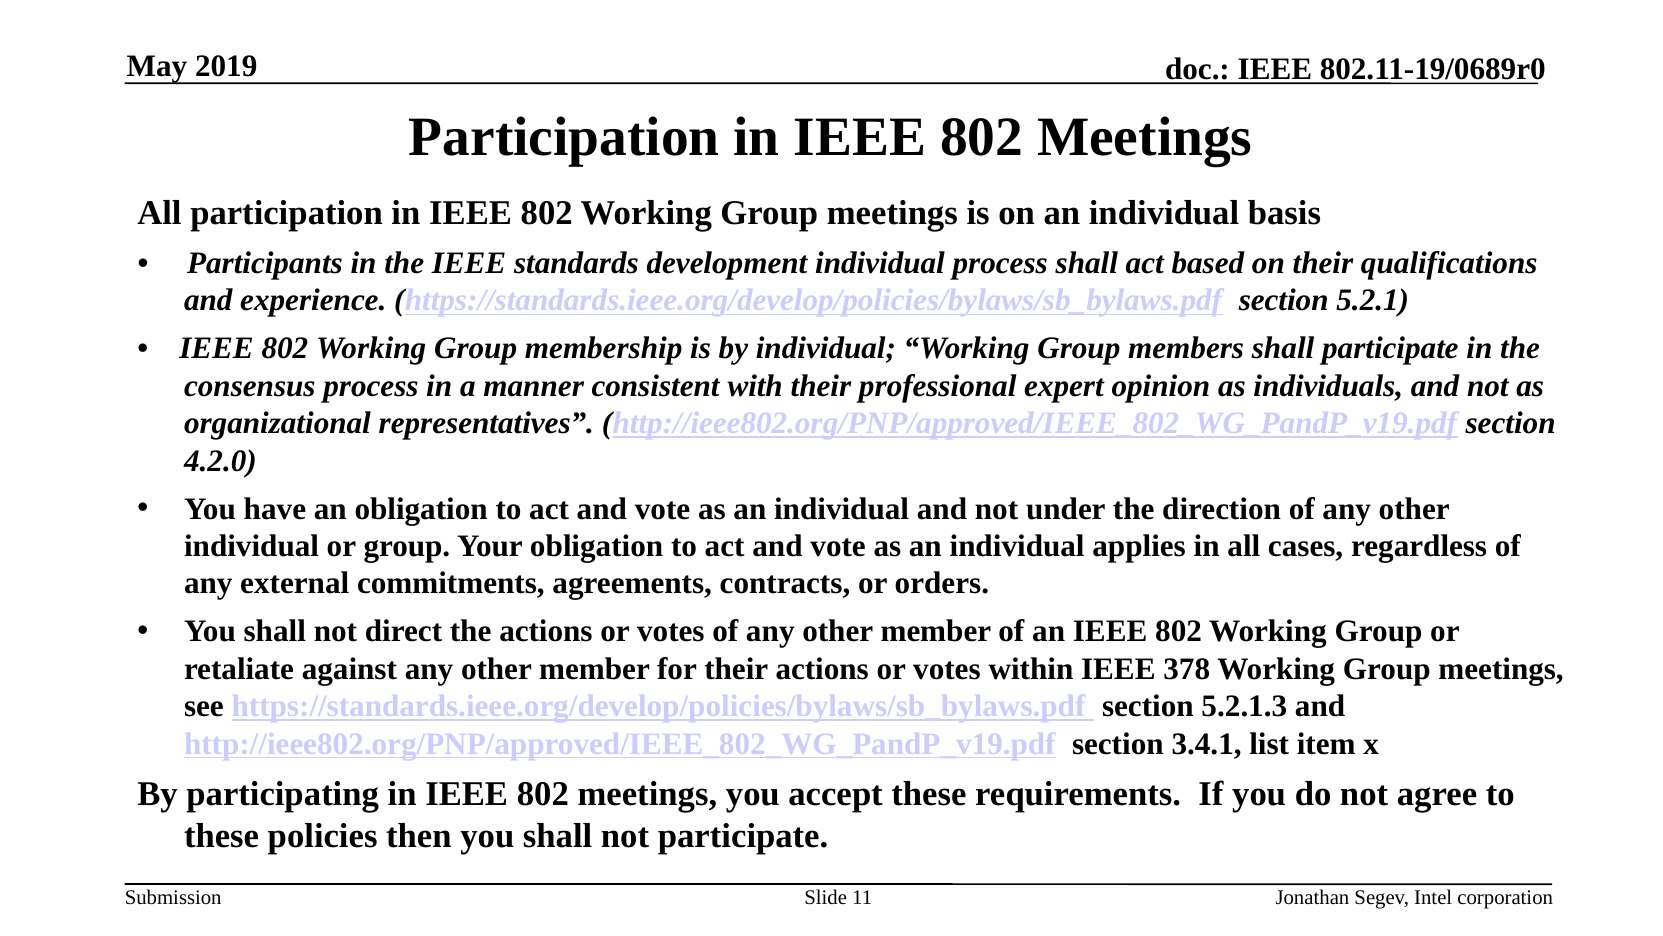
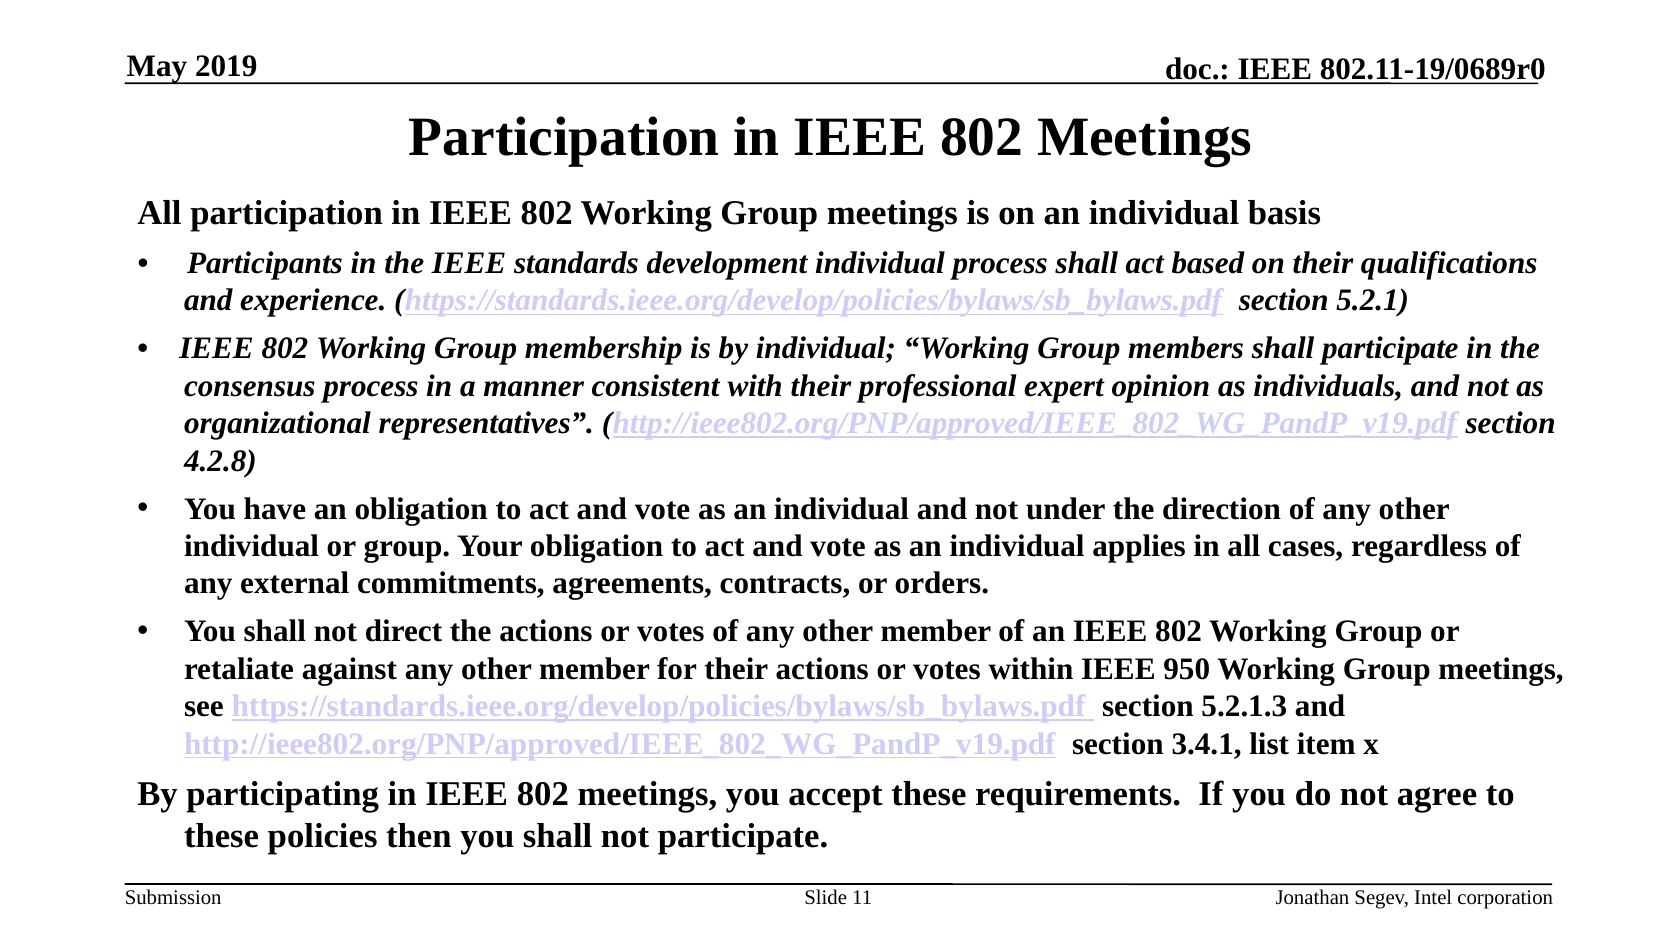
4.2.0: 4.2.0 -> 4.2.8
378: 378 -> 950
